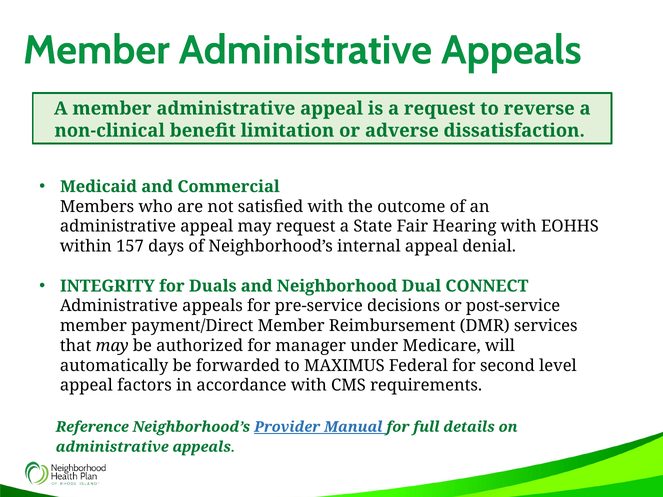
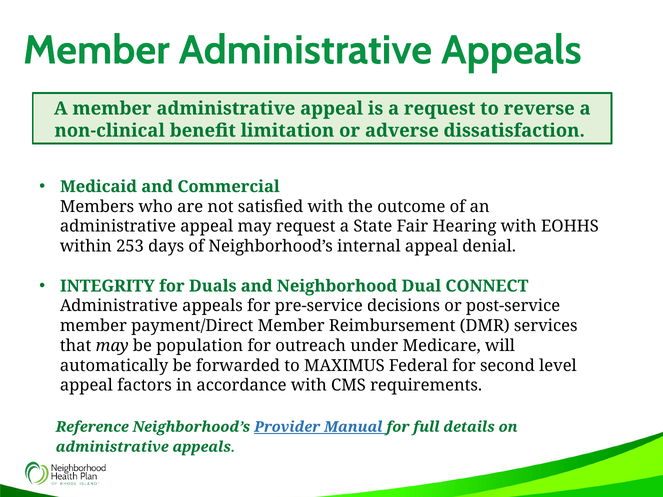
157: 157 -> 253
authorized: authorized -> population
manager: manager -> outreach
